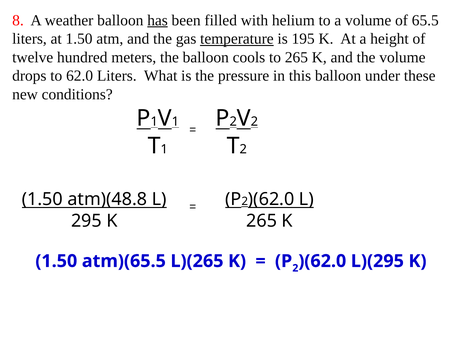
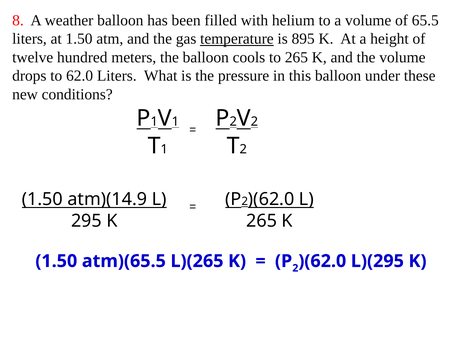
has underline: present -> none
195: 195 -> 895
atm)(48.8: atm)(48.8 -> atm)(14.9
